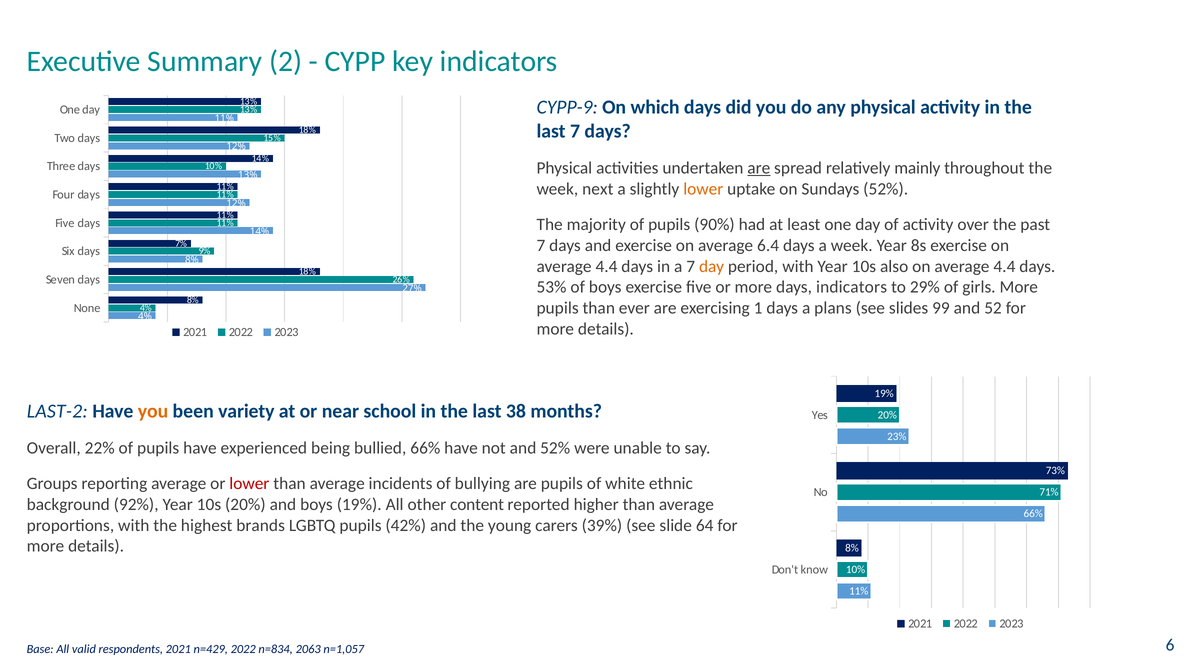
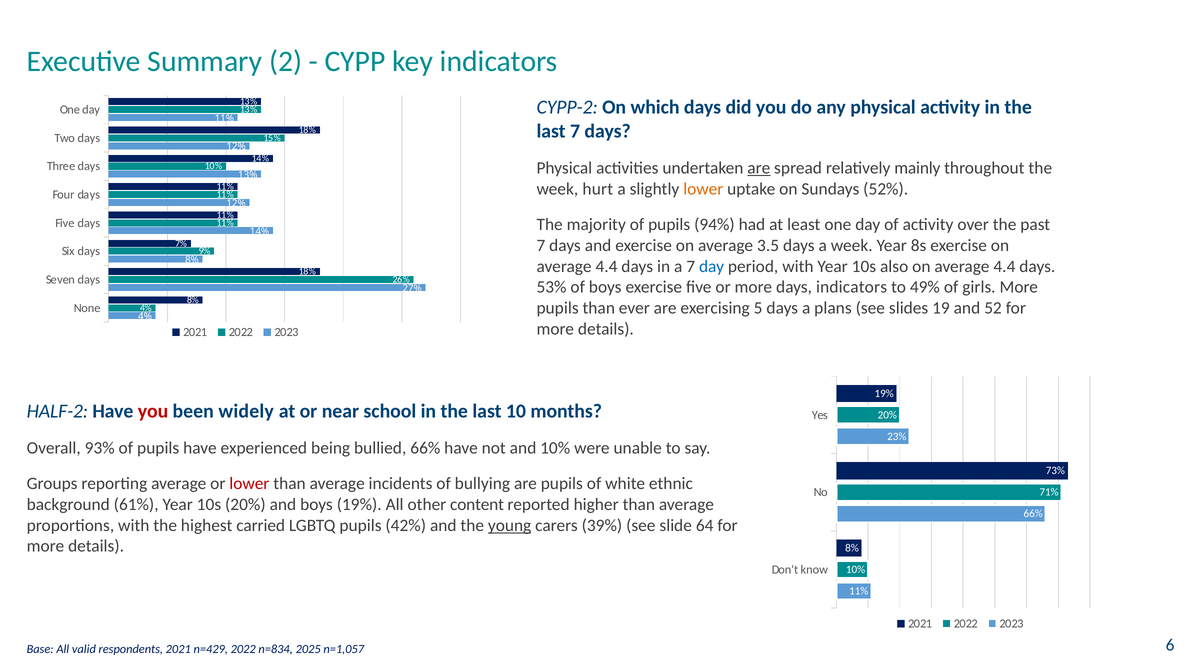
CYPP-9: CYPP-9 -> CYPP-2
next: next -> hurt
90%: 90% -> 94%
6.4: 6.4 -> 3.5
day at (712, 266) colour: orange -> blue
29%: 29% -> 49%
1: 1 -> 5
99: 99 -> 19
LAST-2: LAST-2 -> HALF-2
you at (153, 411) colour: orange -> red
variety: variety -> widely
38: 38 -> 10
22%: 22% -> 93%
and 52%: 52% -> 10%
92%: 92% -> 61%
brands: brands -> carried
young underline: none -> present
2063: 2063 -> 2025
